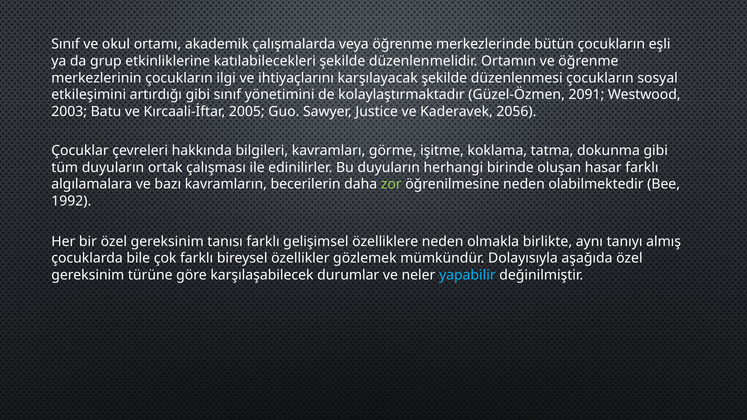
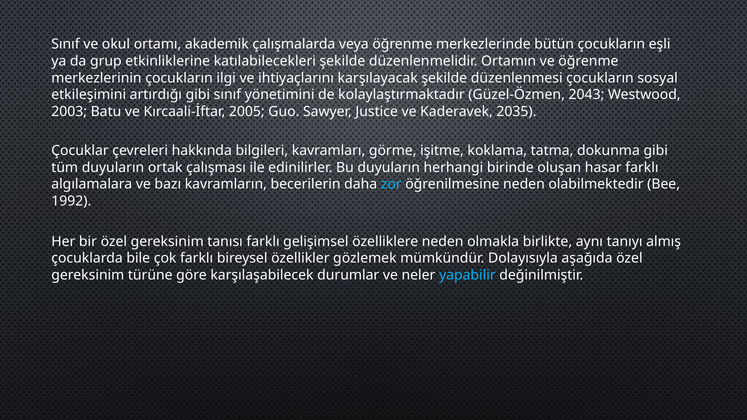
2091: 2091 -> 2043
2056: 2056 -> 2035
zor colour: light green -> light blue
